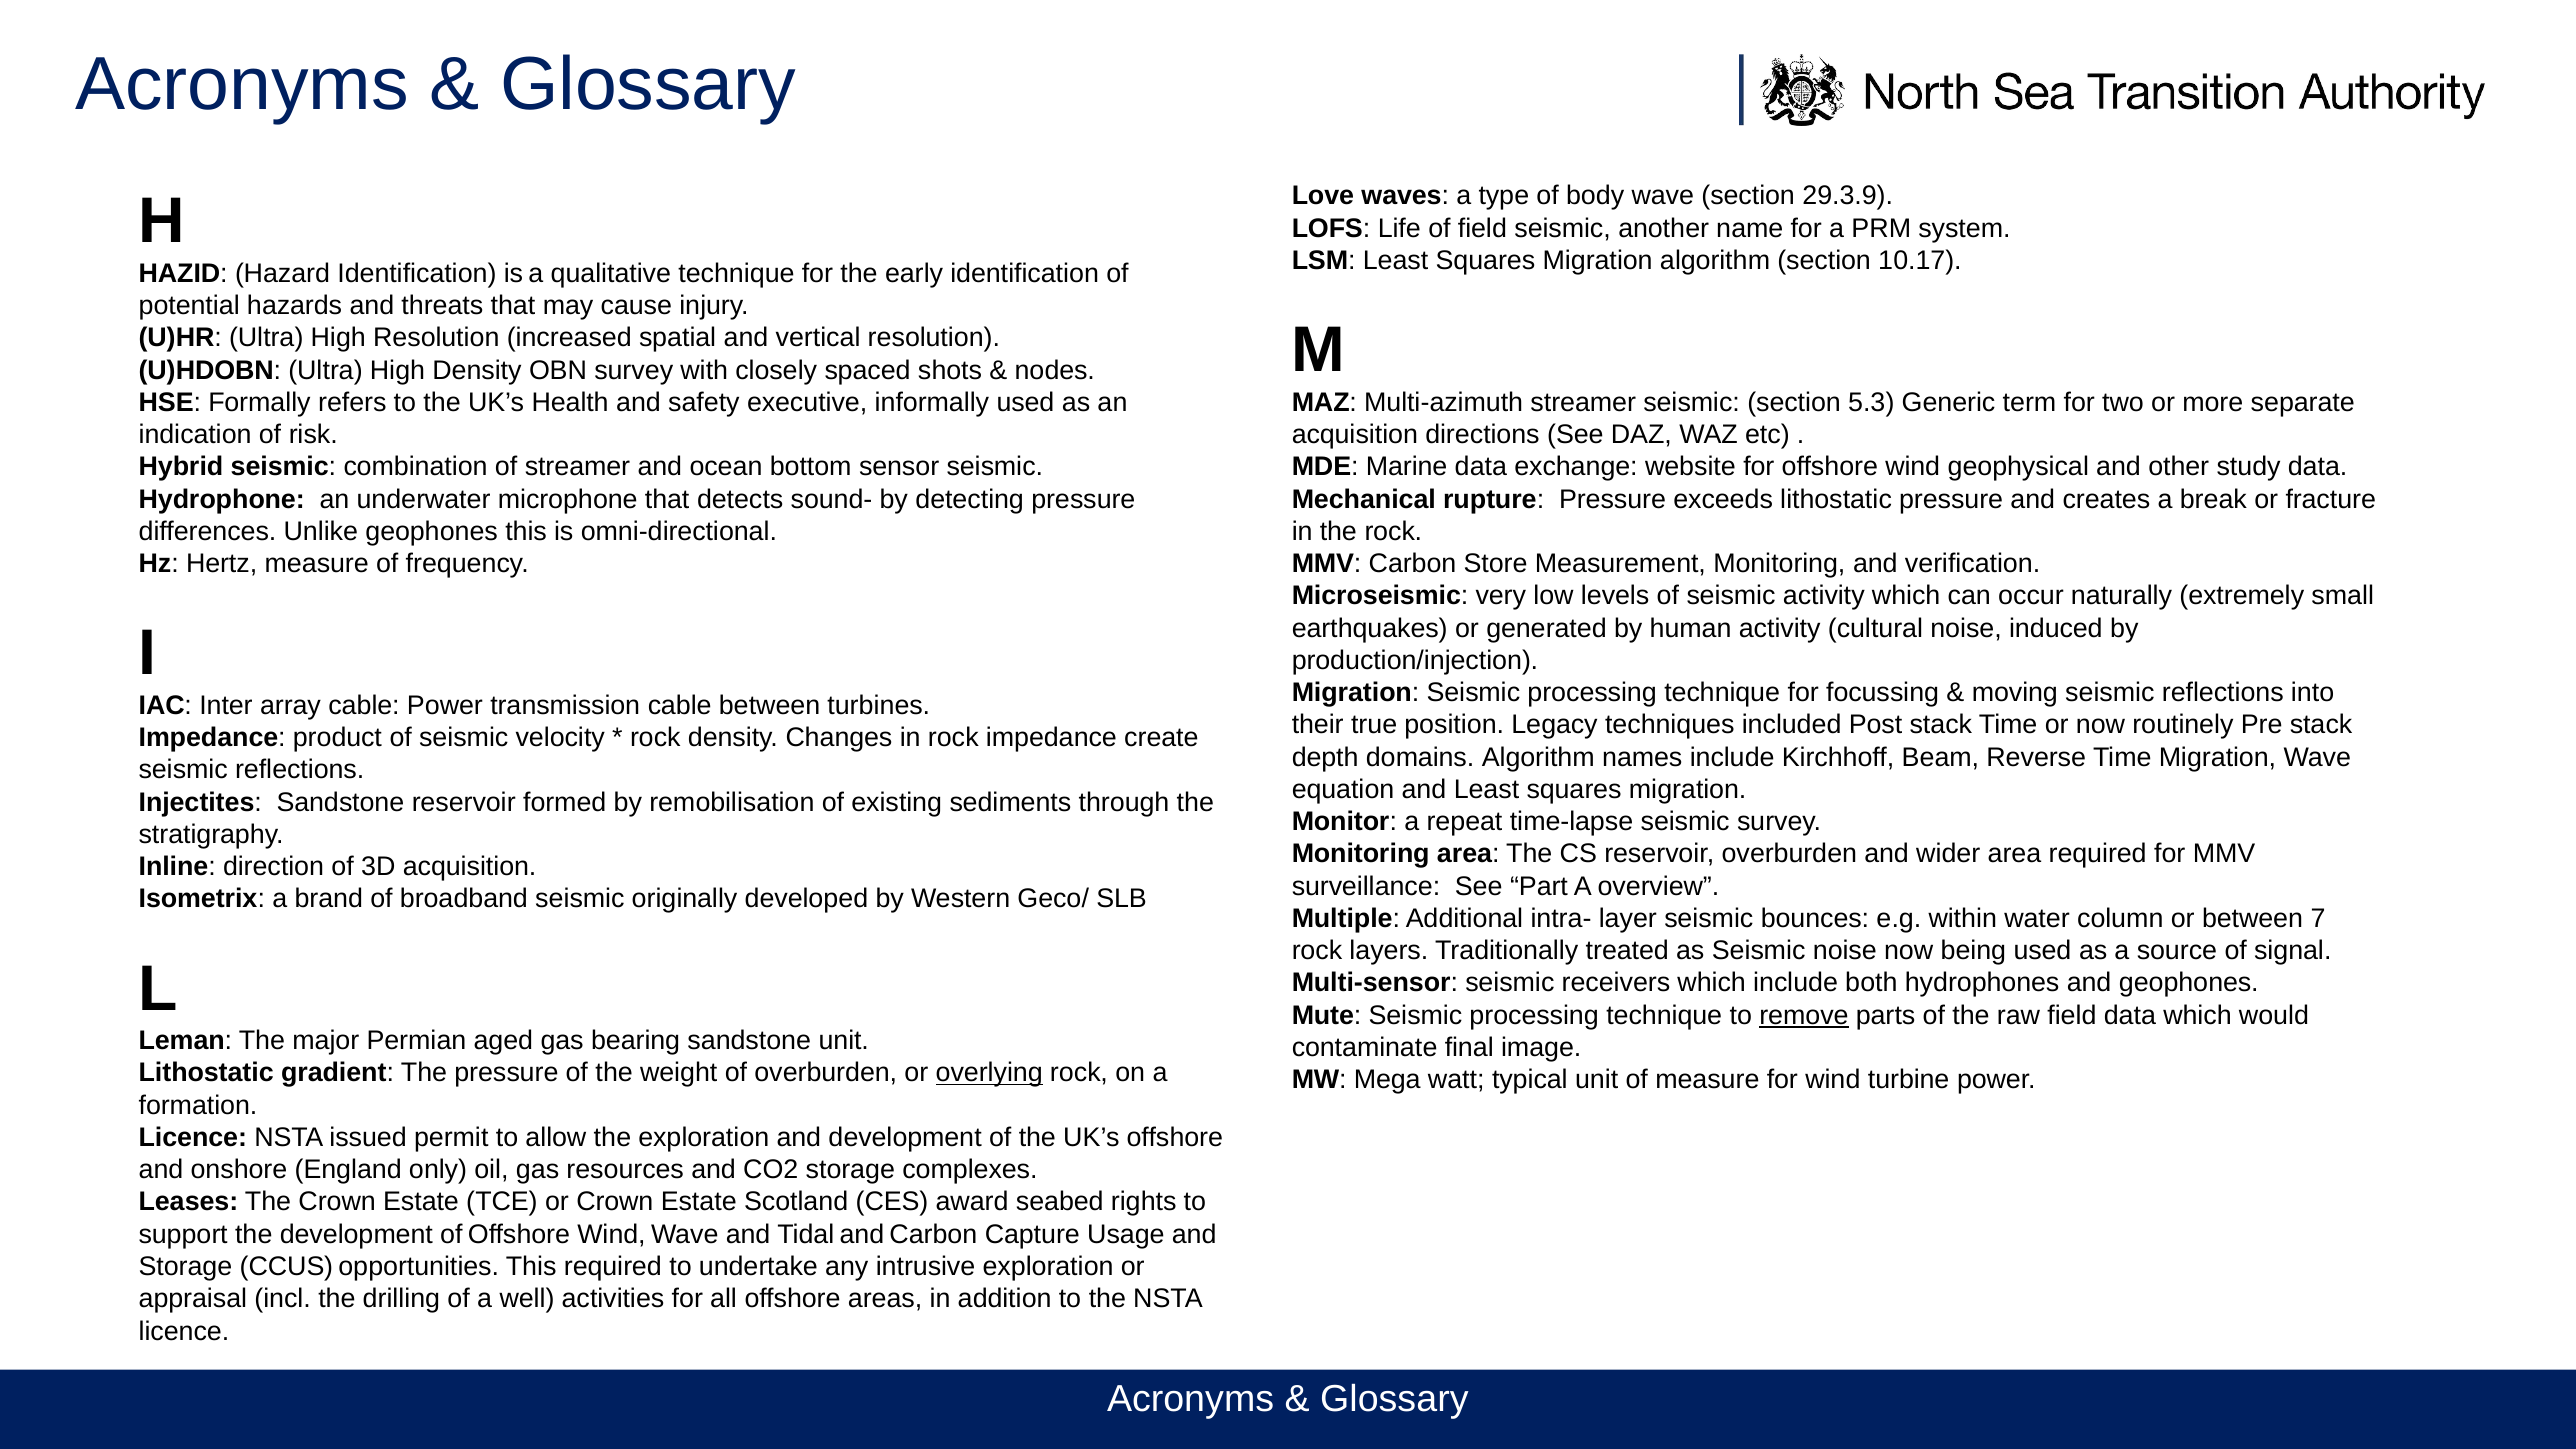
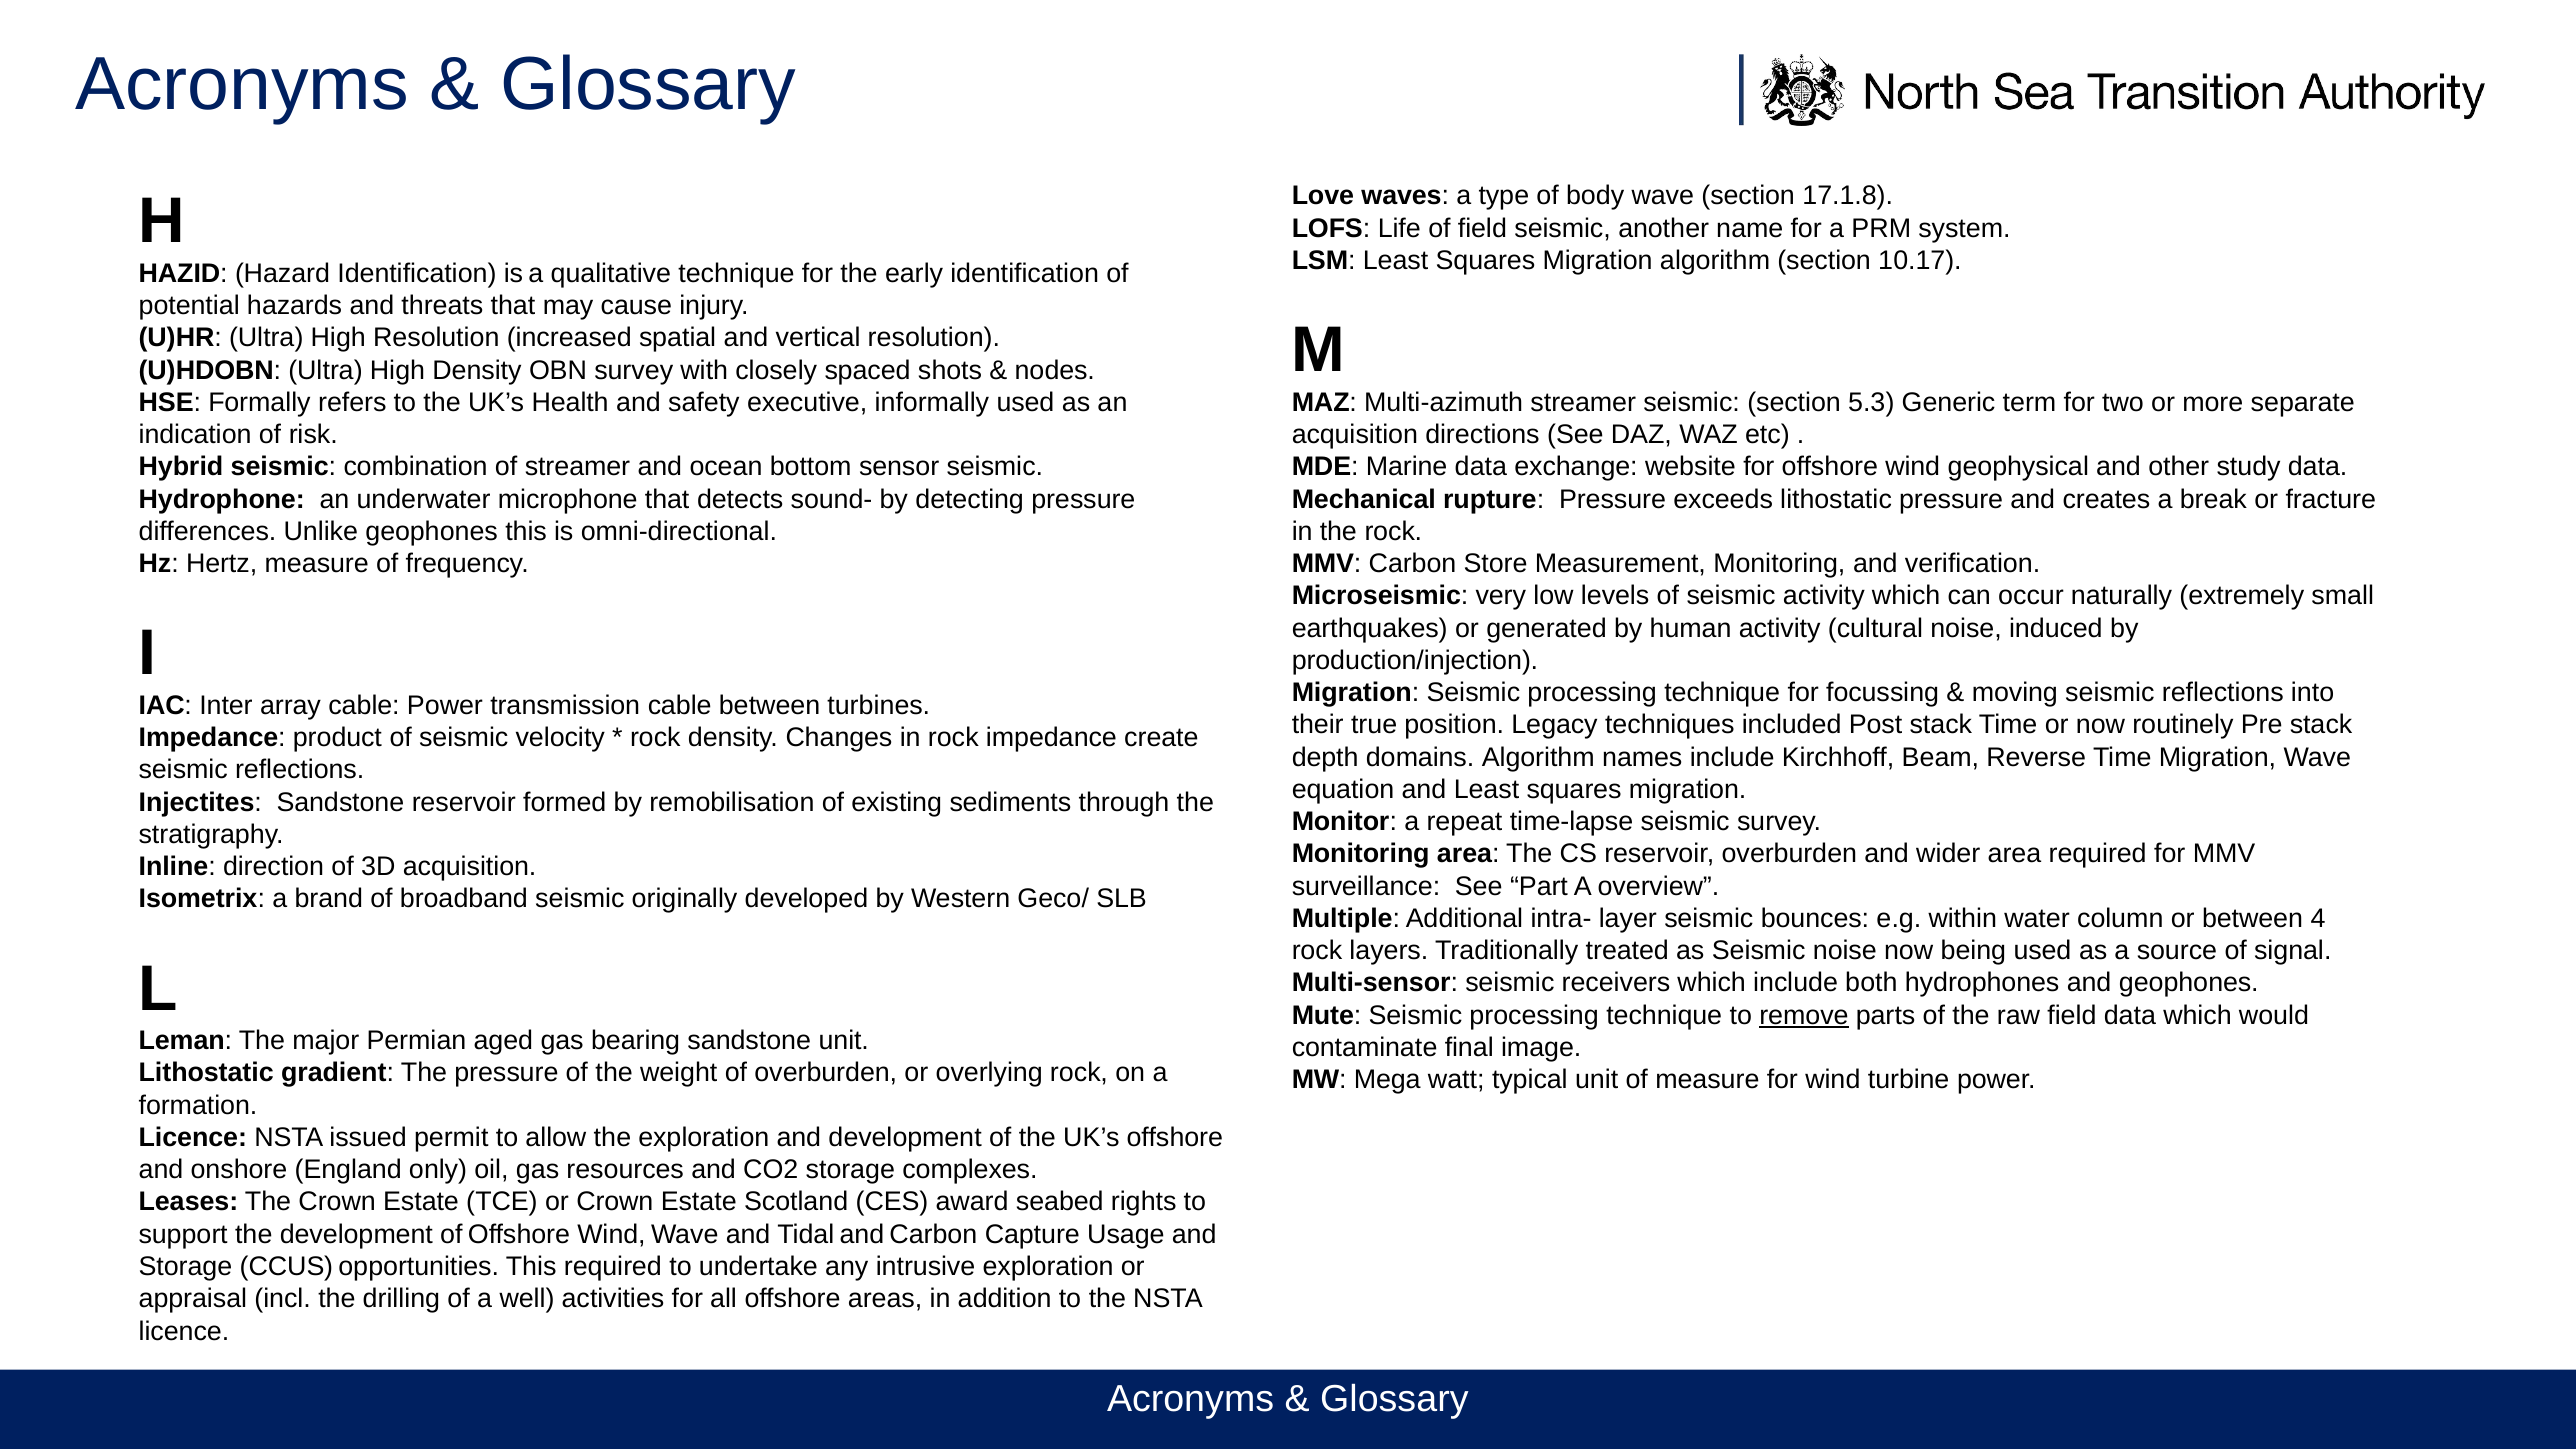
29.3.9: 29.3.9 -> 17.1.8
7: 7 -> 4
overlying underline: present -> none
